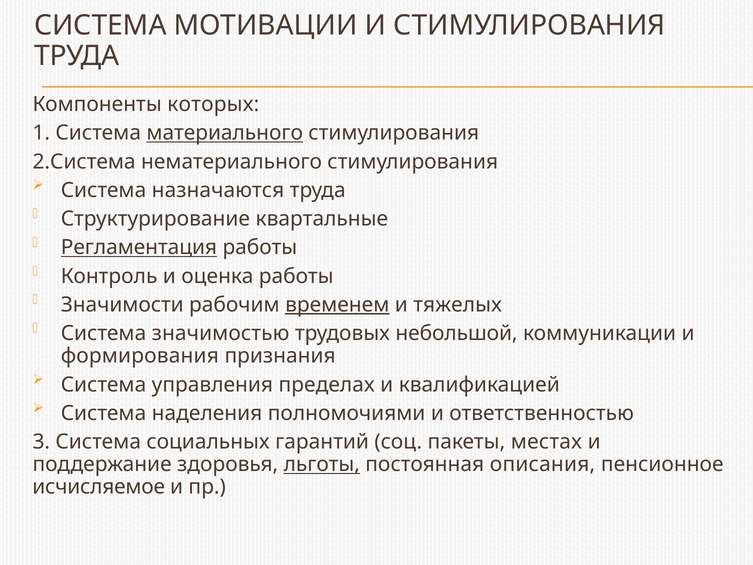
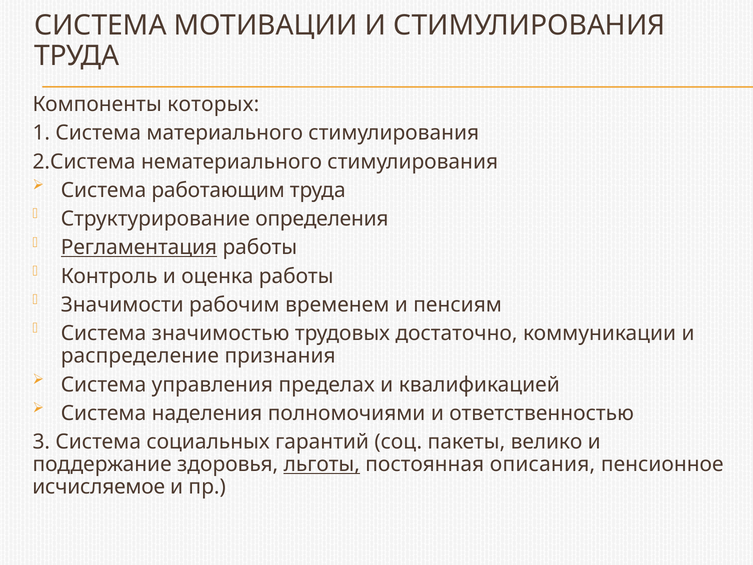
материального underline: present -> none
назначаются: назначаются -> работающим
квартальные: квартальные -> определения
временем underline: present -> none
тяжелых: тяжелых -> пенсиям
небольшой: небольшой -> достаточно
формирования: формирования -> распределение
местах: местах -> велико
